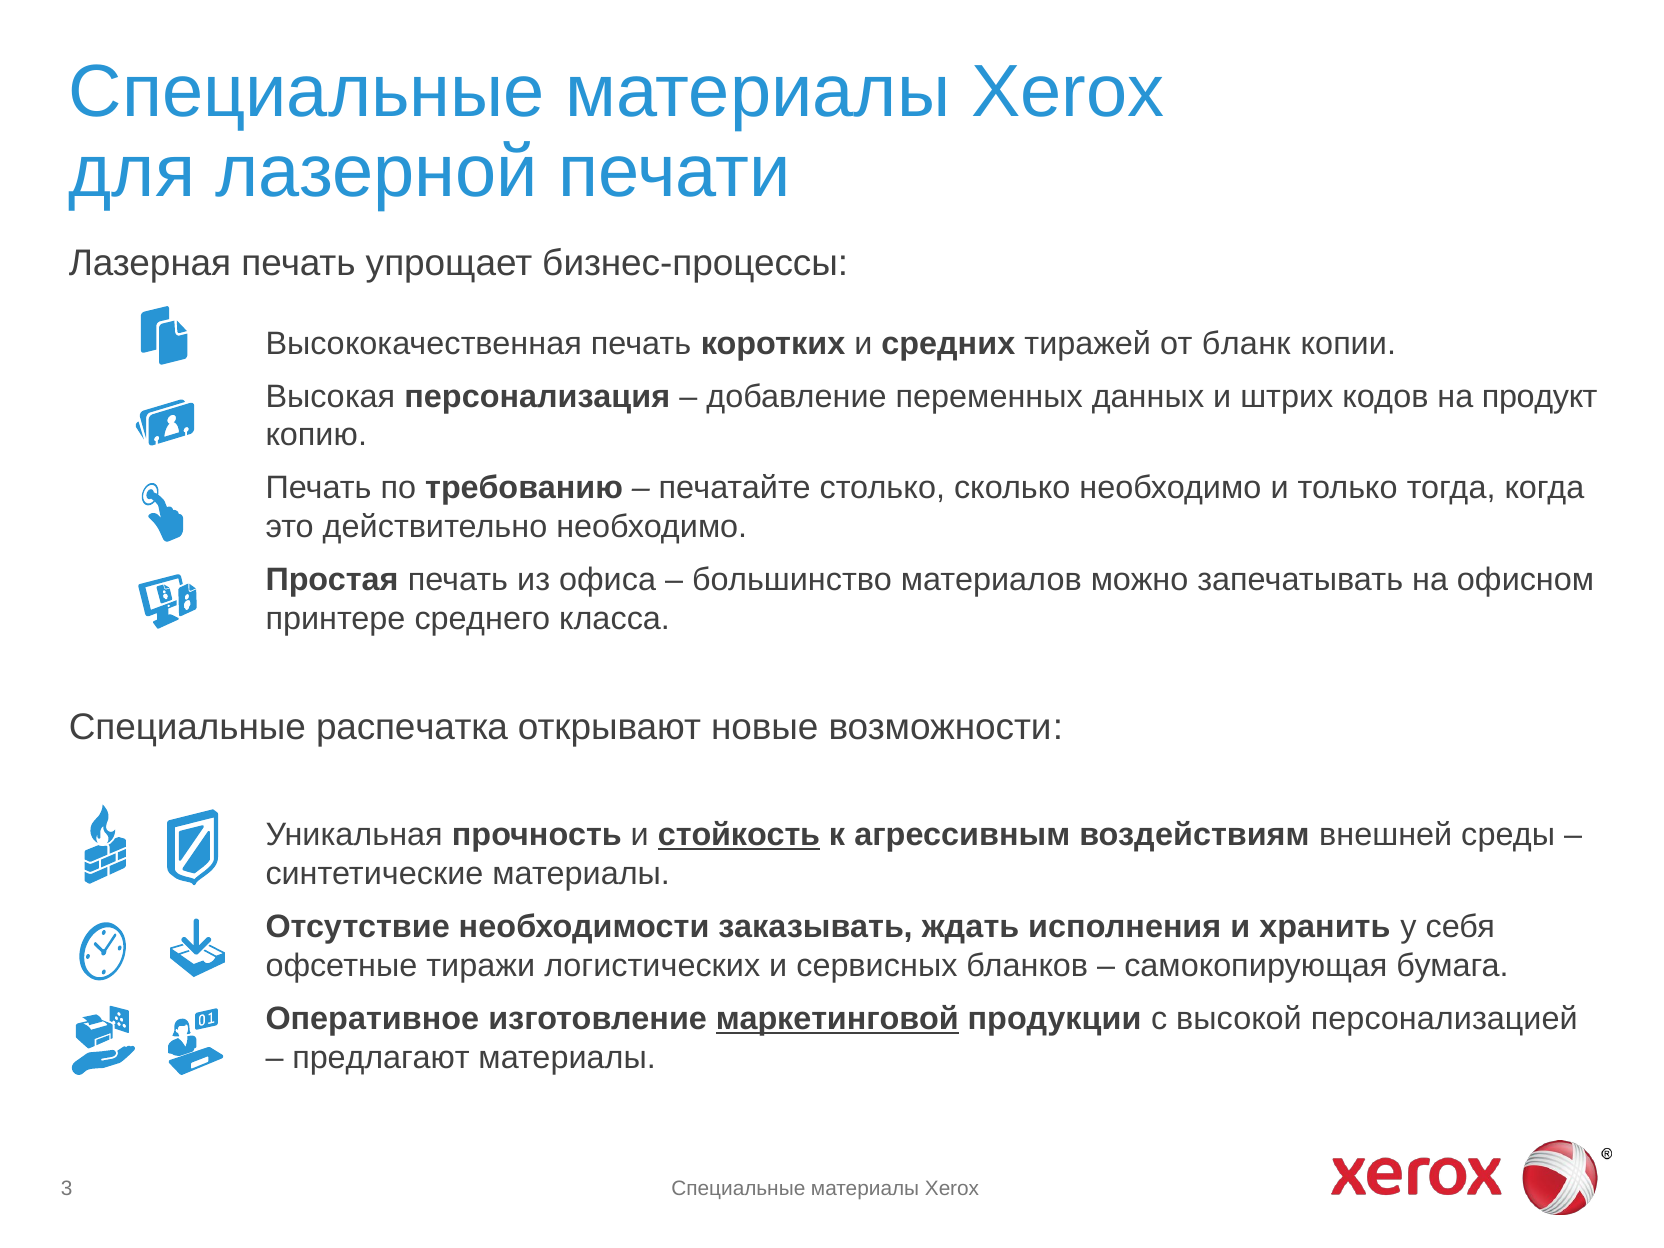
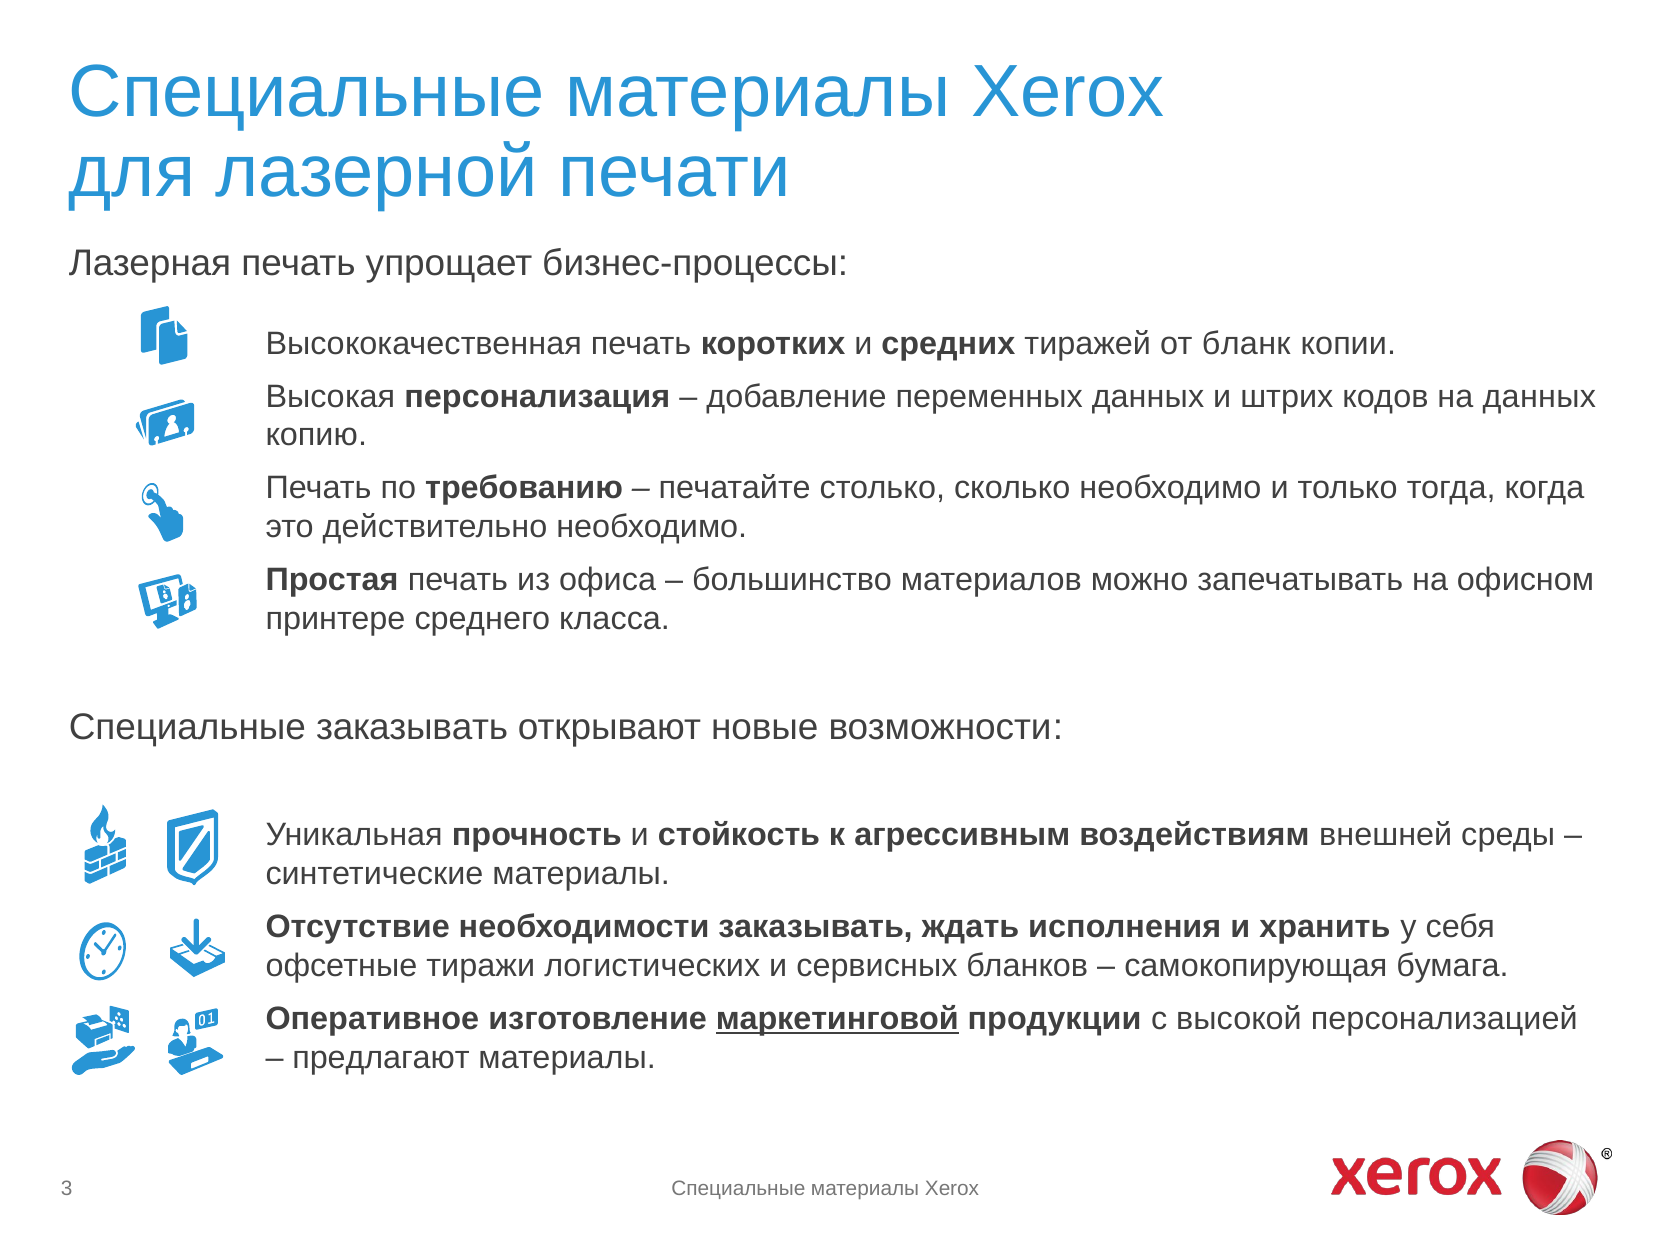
на продукт: продукт -> данных
Специальные распечатка: распечатка -> заказывать
стойкость underline: present -> none
